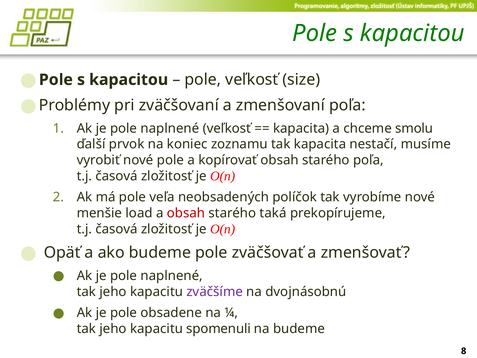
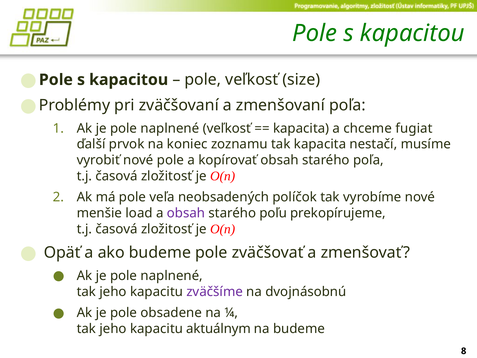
smolu: smolu -> fugiat
obsah at (186, 213) colour: red -> purple
taká: taká -> poľu
spomenuli: spomenuli -> aktuálnym
